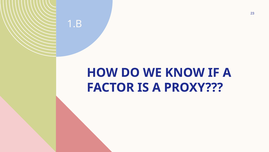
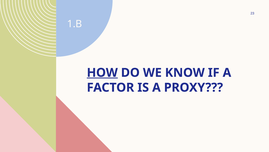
HOW underline: none -> present
